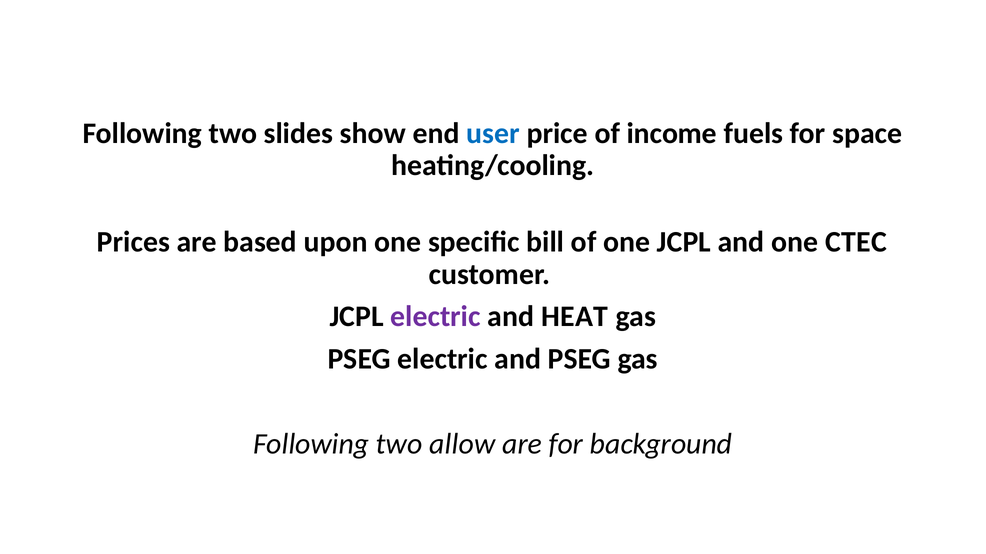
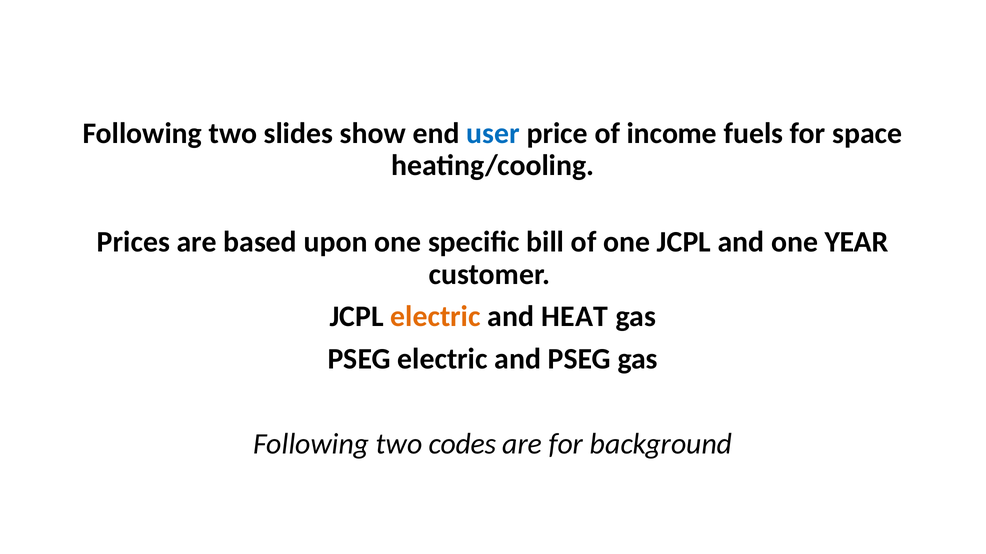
CTEC: CTEC -> YEAR
electric at (435, 317) colour: purple -> orange
allow: allow -> codes
